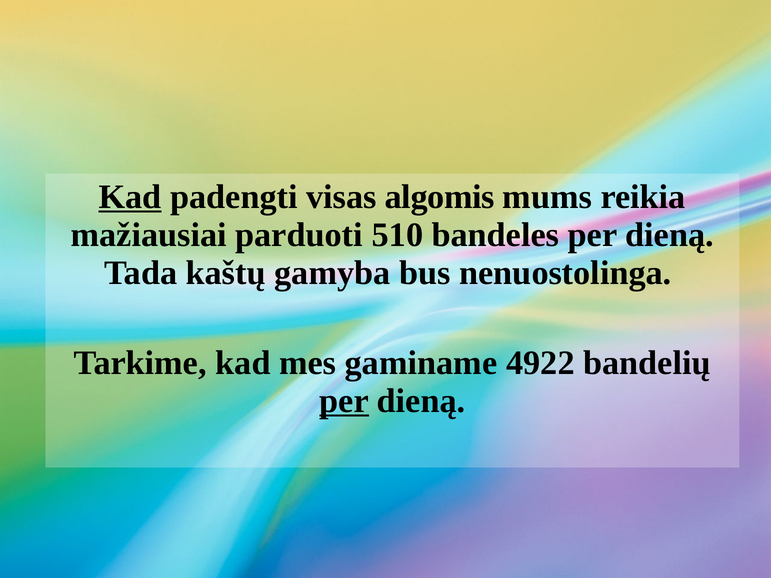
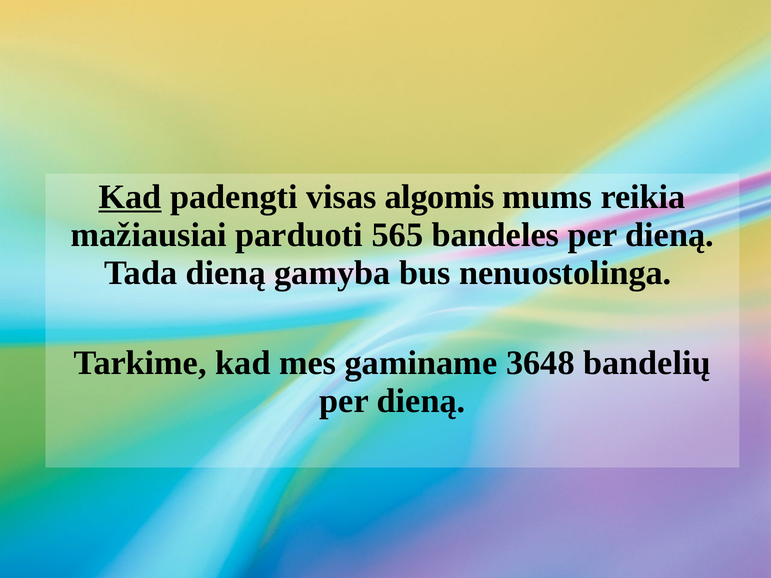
510: 510 -> 565
Tada kaštų: kaštų -> dieną
4922: 4922 -> 3648
per at (344, 401) underline: present -> none
